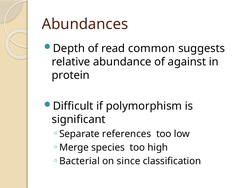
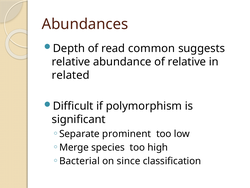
of against: against -> relative
protein: protein -> related
references: references -> prominent
